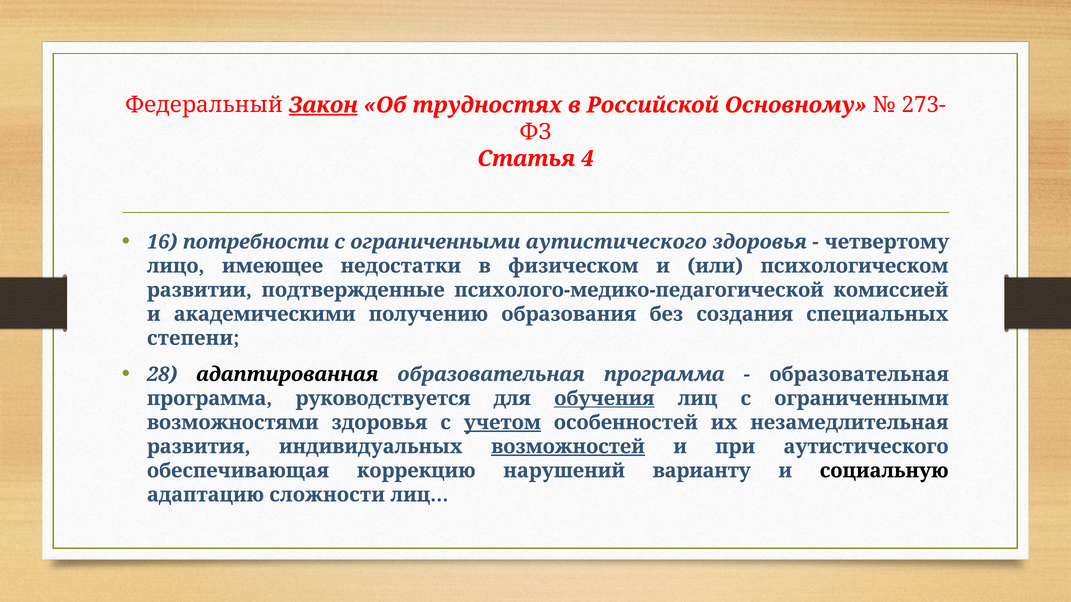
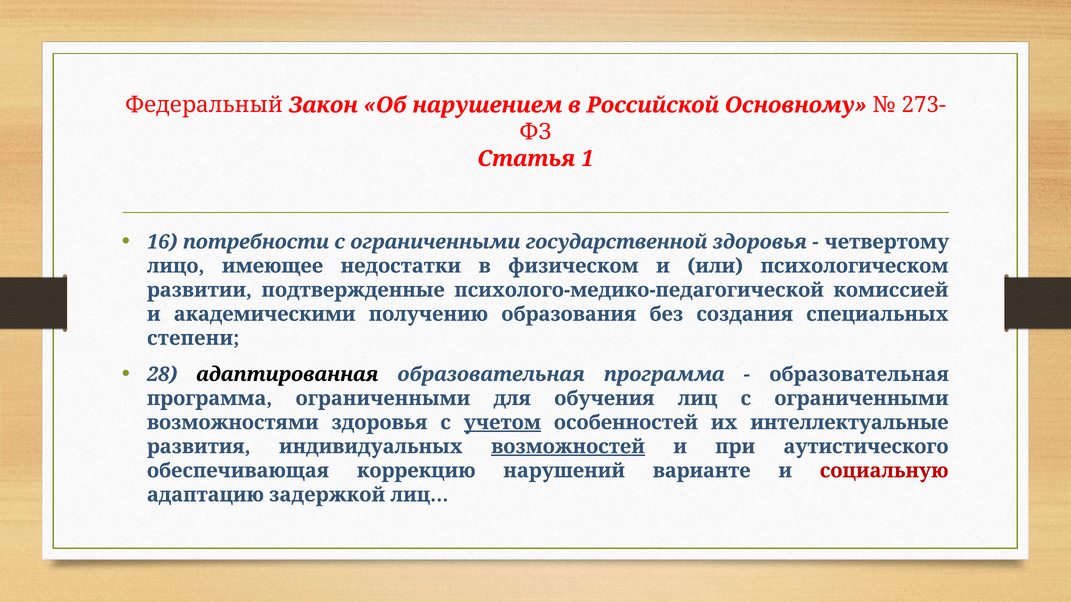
Закон underline: present -> none
трудностях: трудностях -> нарушением
4: 4 -> 1
ограниченными аутистического: аутистического -> государственной
программа руководствуется: руководствуется -> ограниченными
обучения underline: present -> none
незамедлительная: незамедлительная -> интеллектуальные
варианту: варианту -> варианте
социальную colour: black -> red
сложности: сложности -> задержкой
